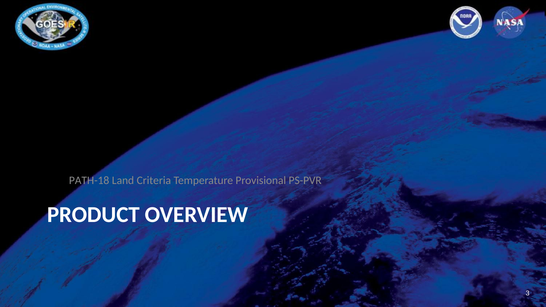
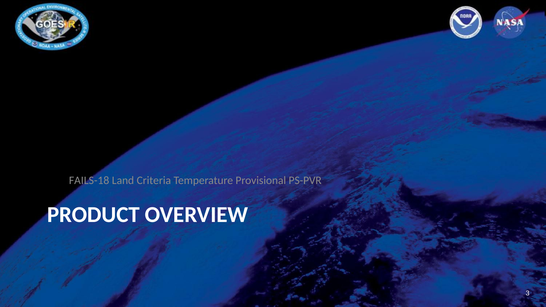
PATH-18: PATH-18 -> FAILS-18
